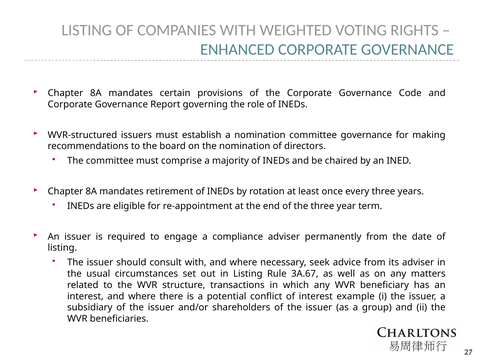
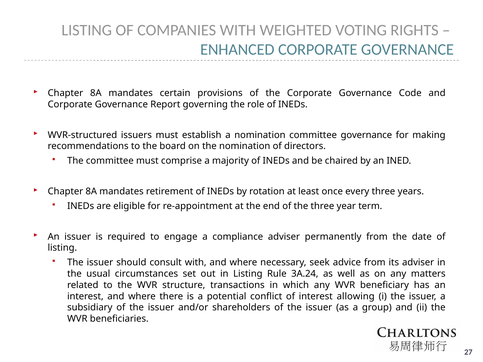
3A.67: 3A.67 -> 3A.24
example: example -> allowing
